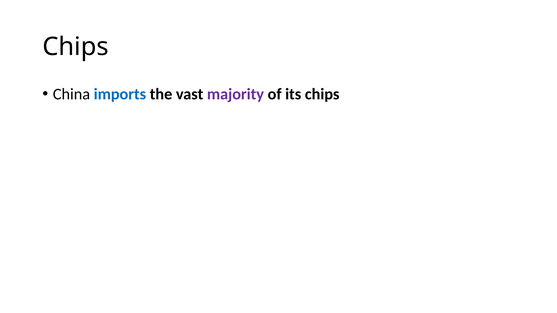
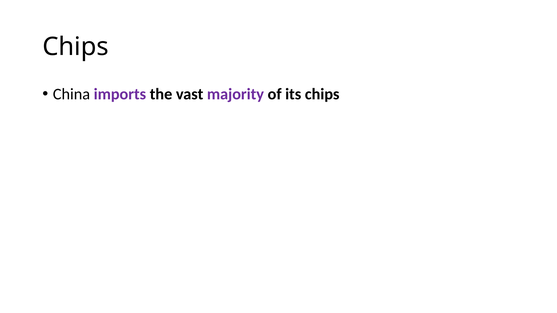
imports colour: blue -> purple
